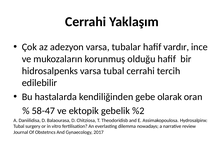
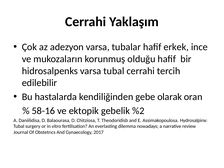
vardır: vardır -> erkek
58-47: 58-47 -> 58-16
